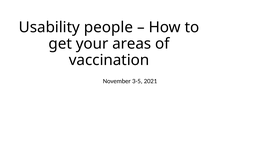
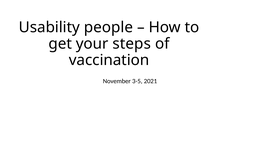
areas: areas -> steps
